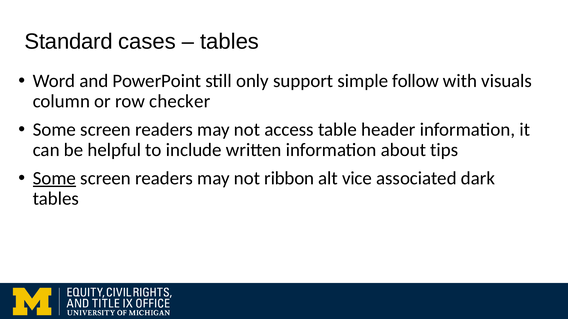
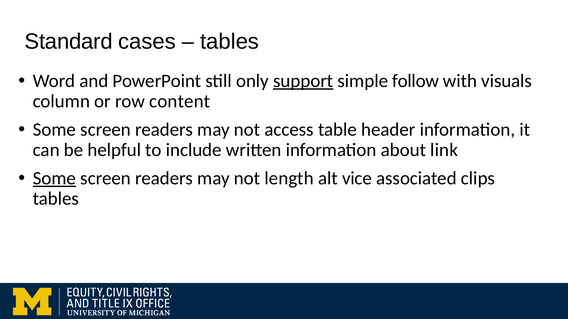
support underline: none -> present
checker: checker -> content
tips: tips -> link
ribbon: ribbon -> length
dark: dark -> clips
